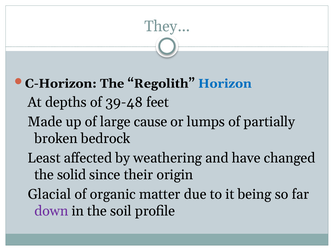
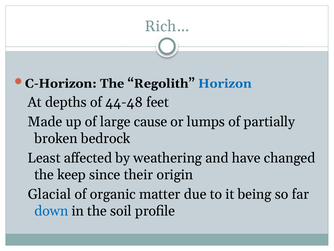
They…: They… -> Rich…
39-48: 39-48 -> 44-48
solid: solid -> keep
down colour: purple -> blue
